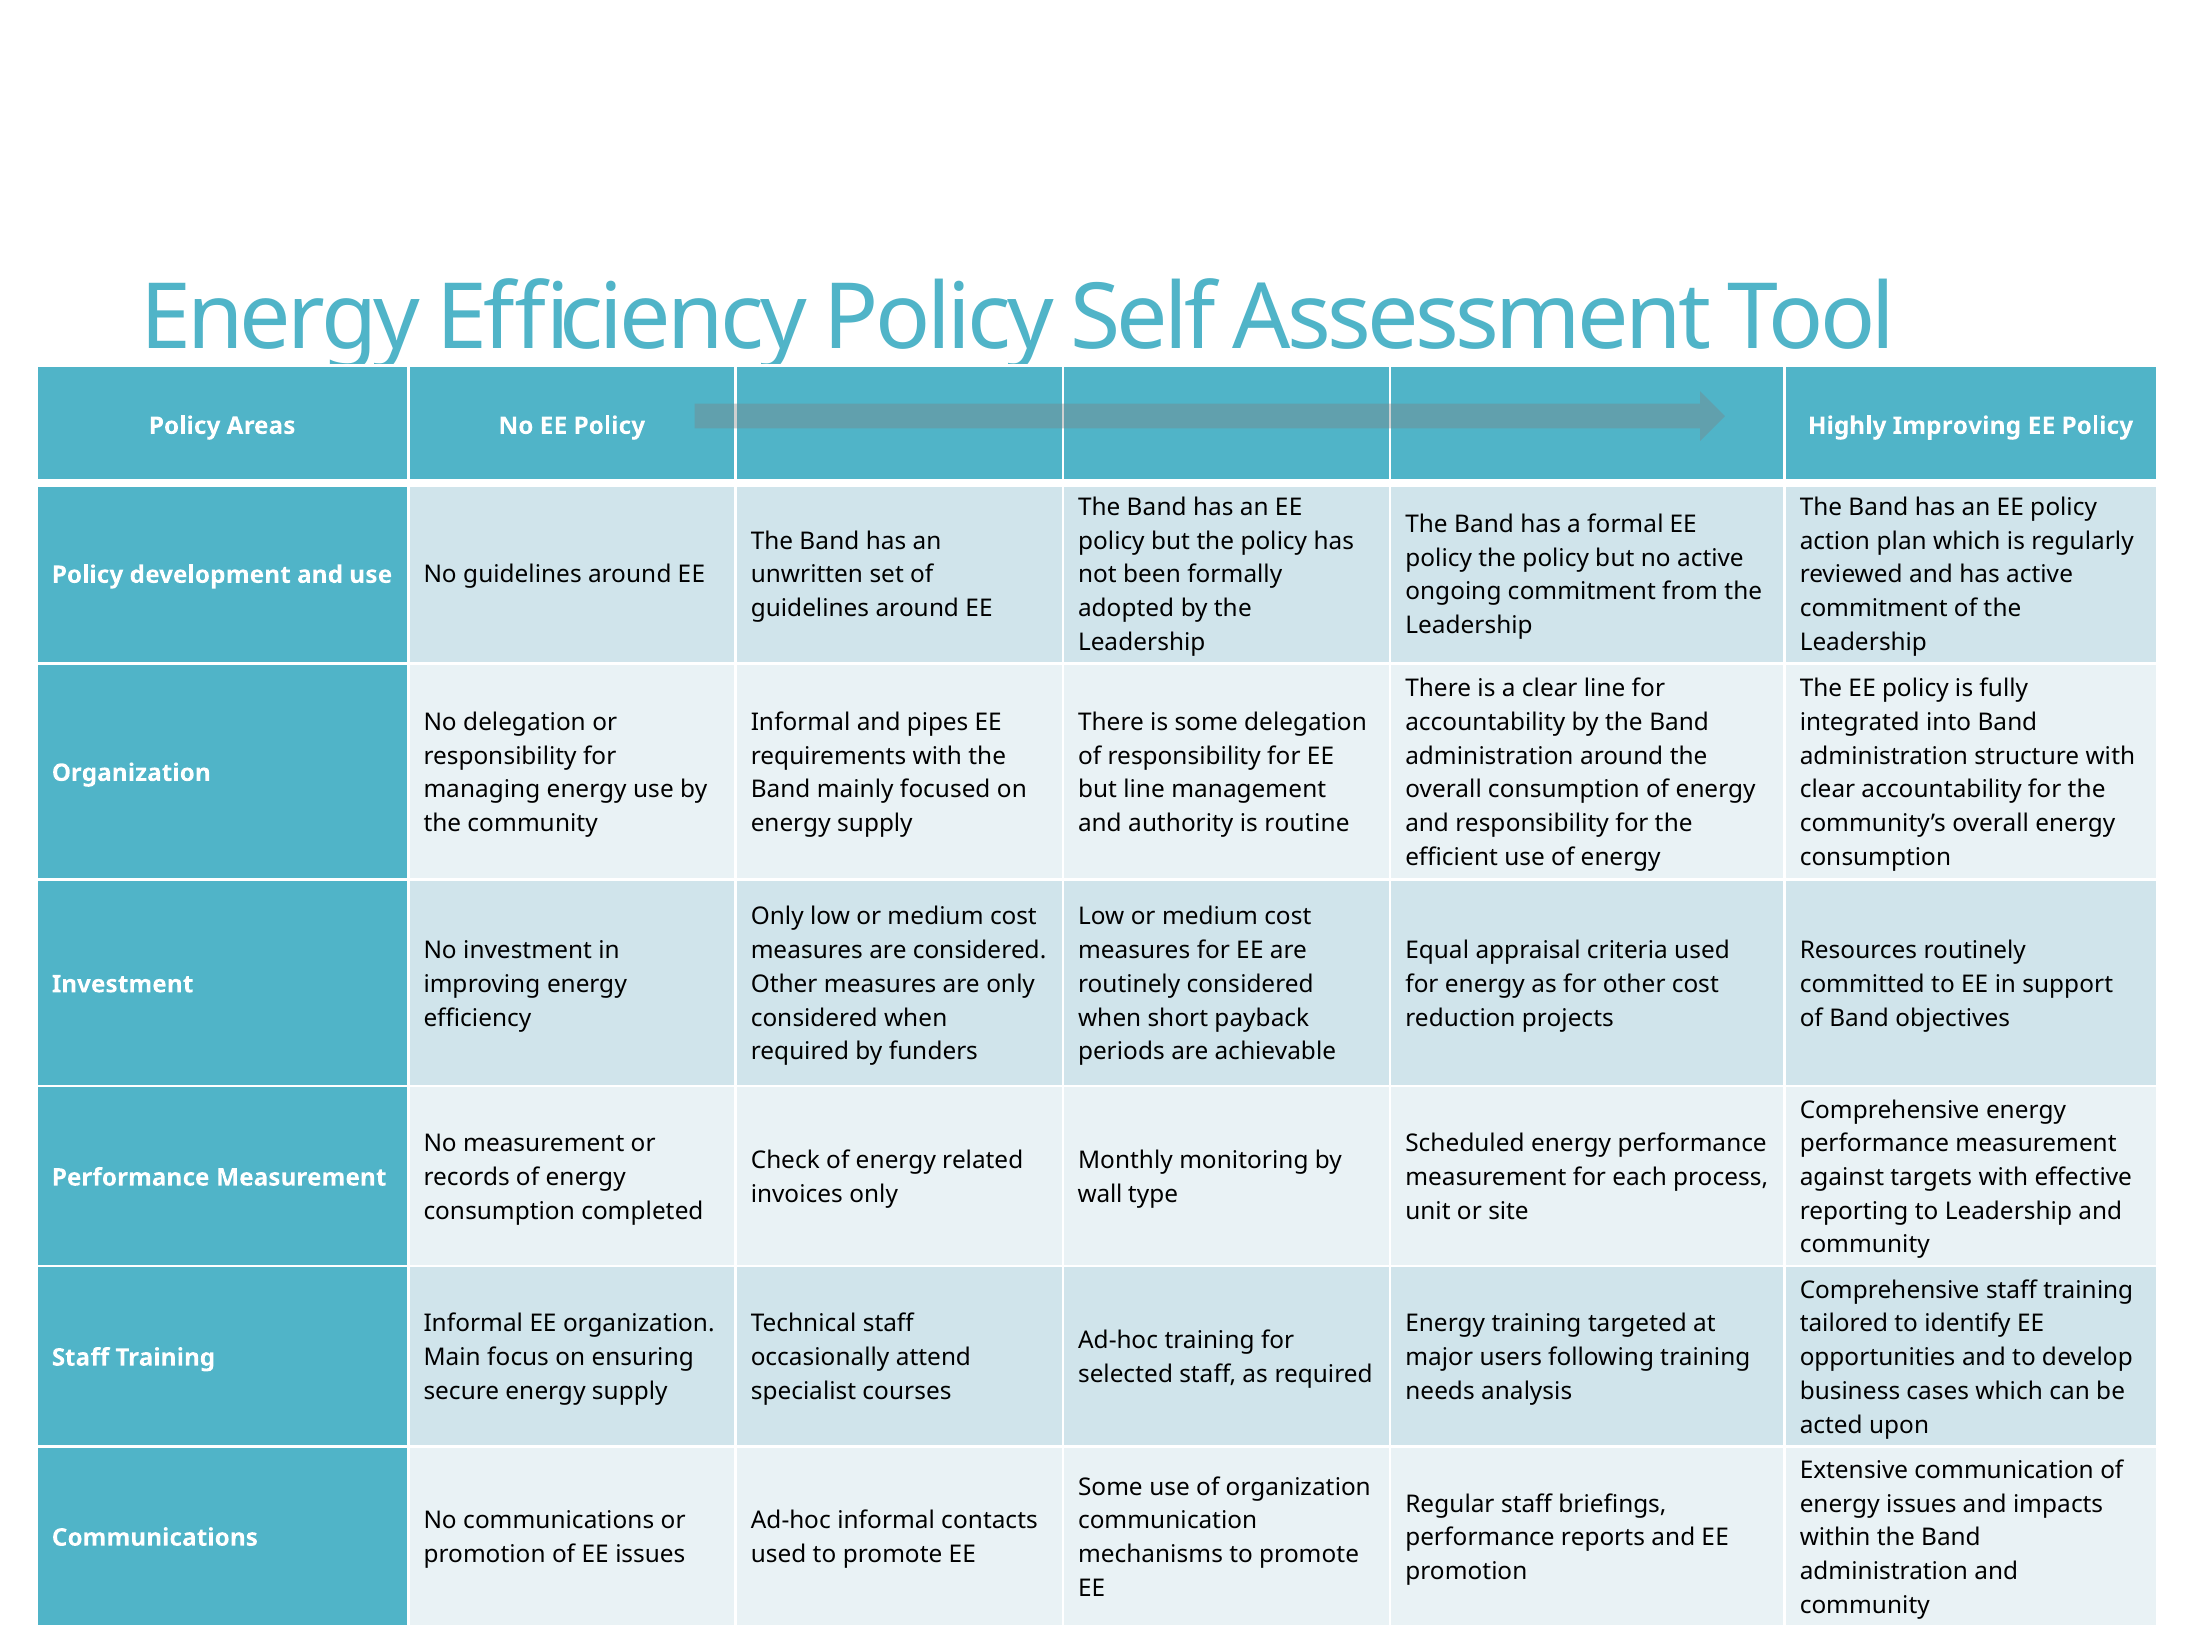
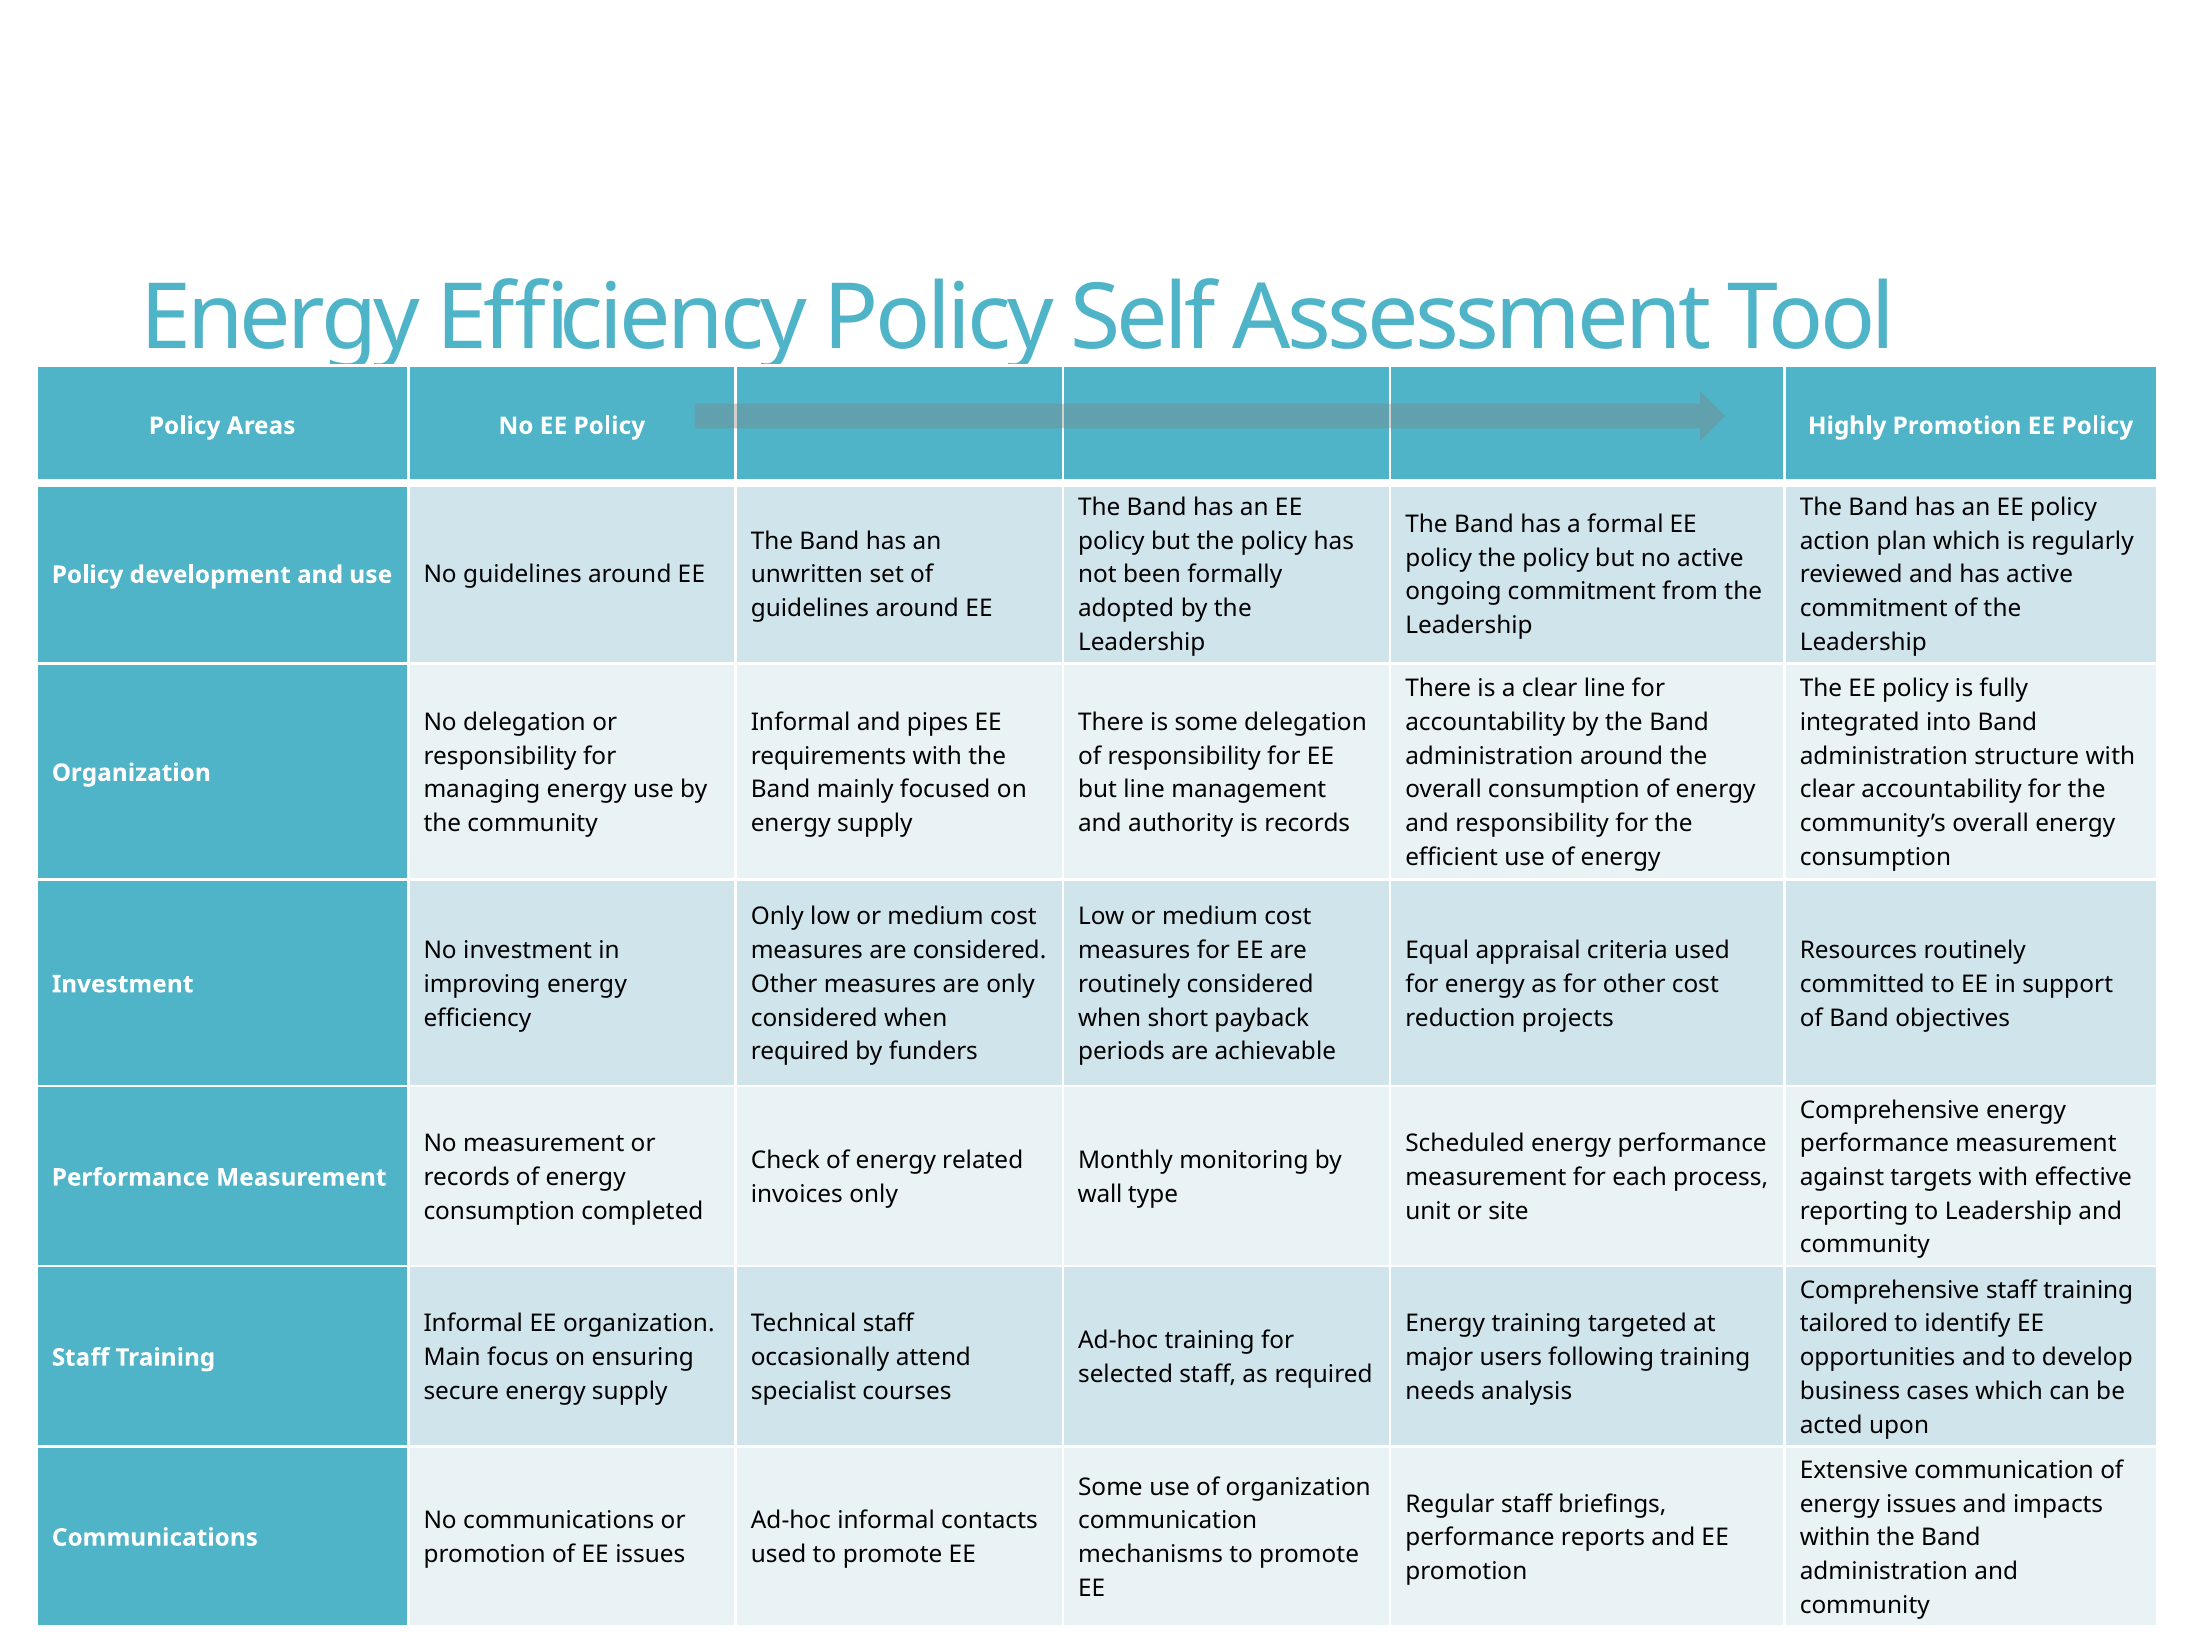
Highly Improving: Improving -> Promotion
is routine: routine -> records
